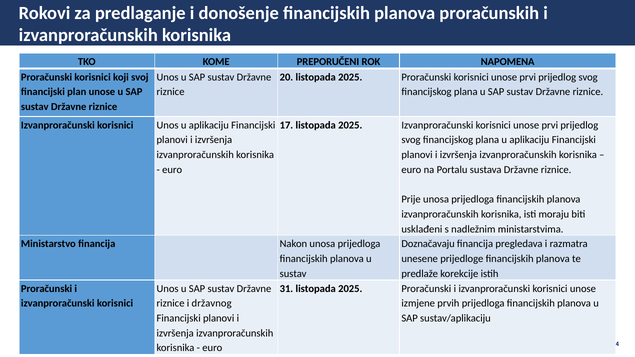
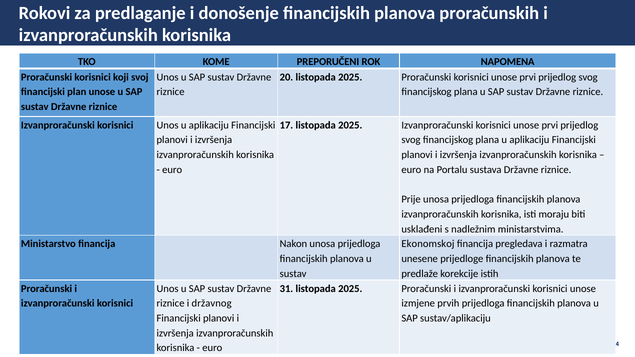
Doznačavaju: Doznačavaju -> Ekonomskoj
